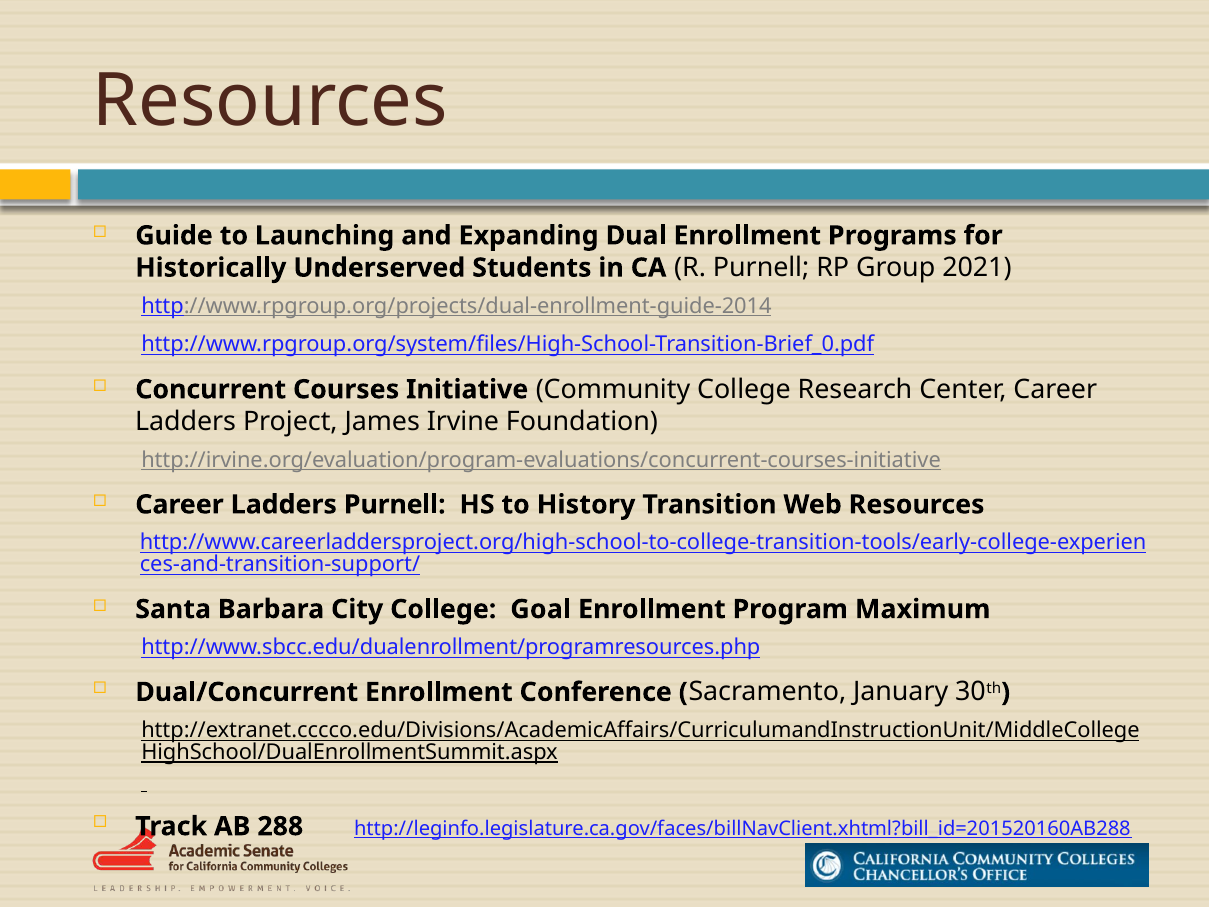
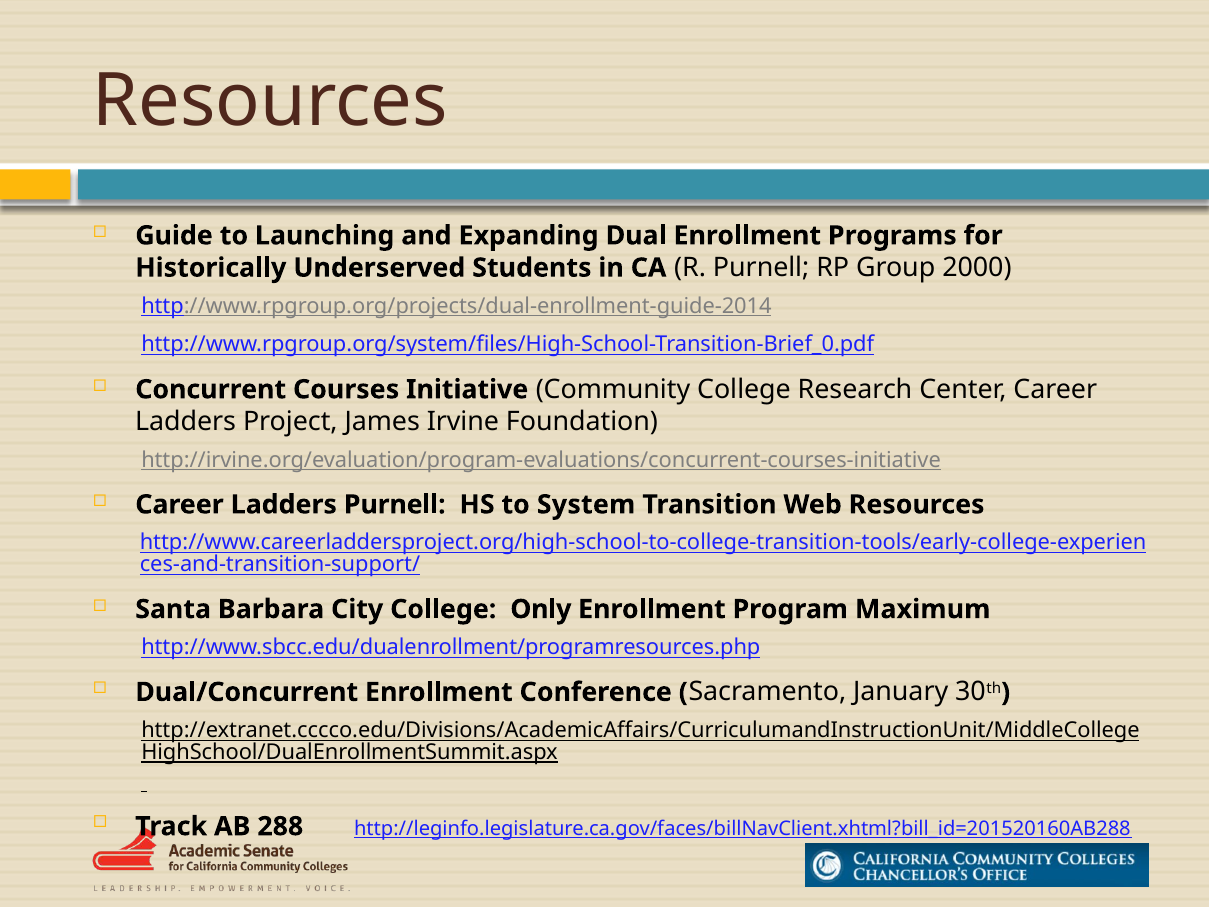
2021: 2021 -> 2000
History: History -> System
Goal: Goal -> Only
